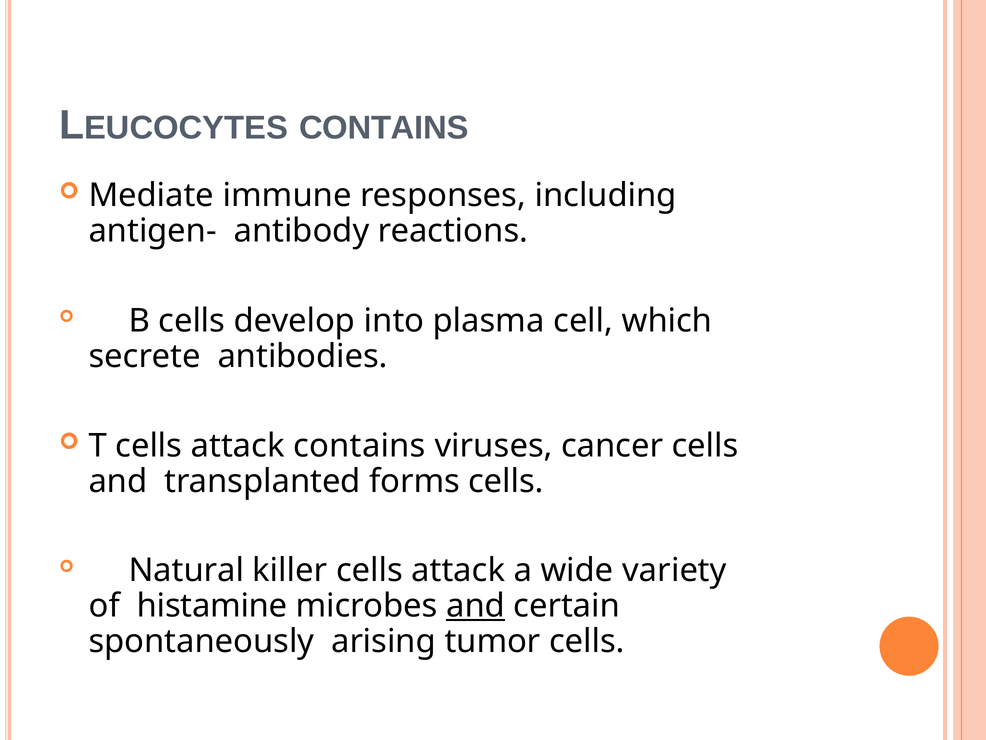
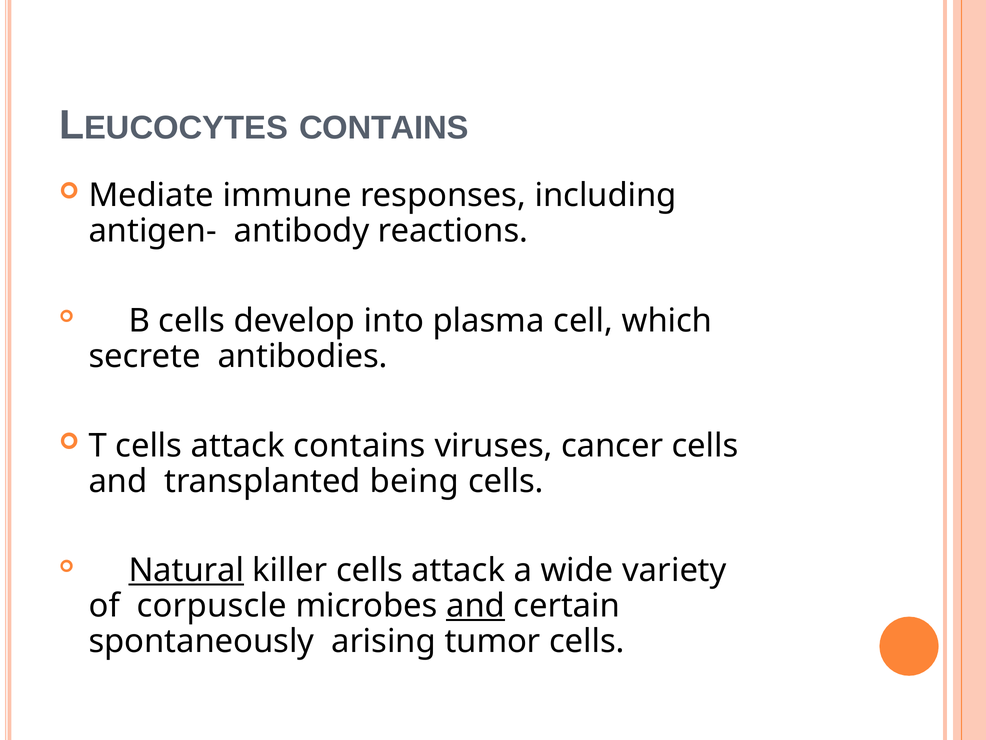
forms: forms -> being
Natural underline: none -> present
histamine: histamine -> corpuscle
